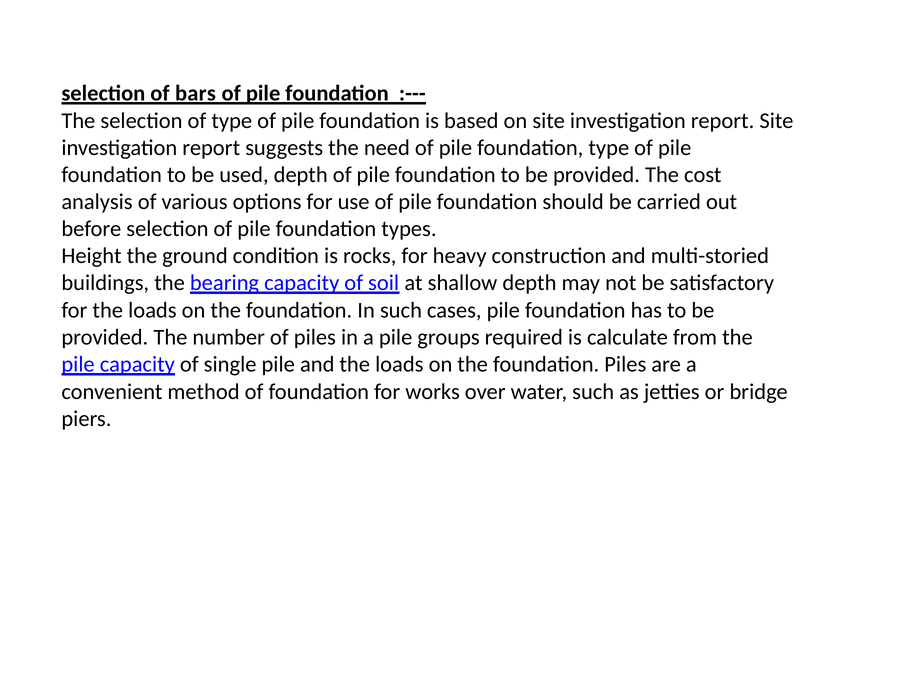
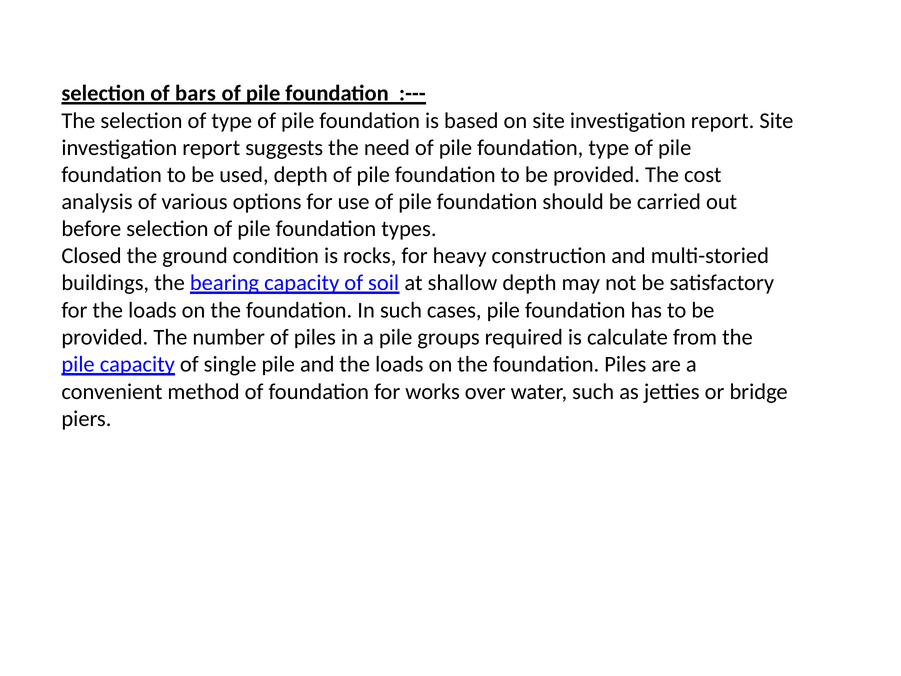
Height: Height -> Closed
